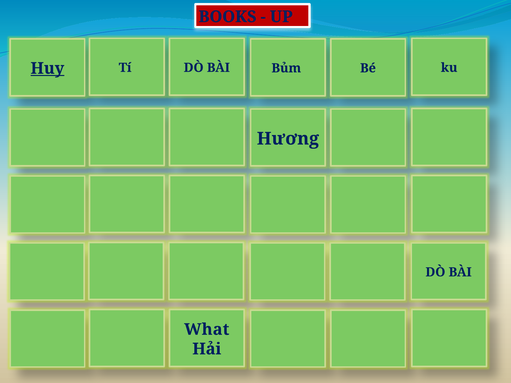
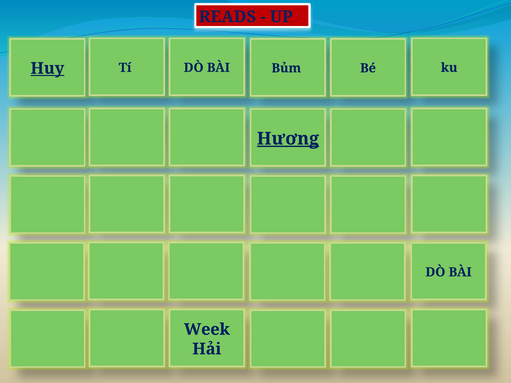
BOOKS: BOOKS -> READS
Hương underline: none -> present
What: What -> Week
